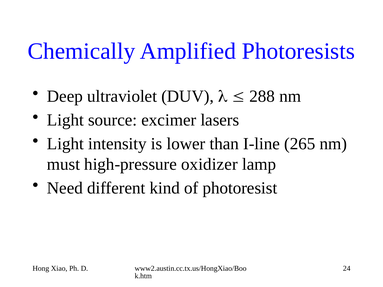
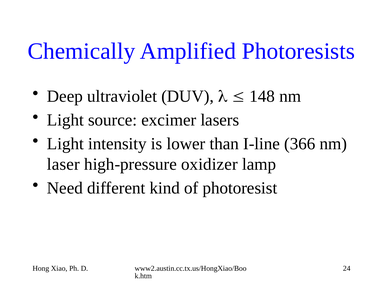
288: 288 -> 148
265: 265 -> 366
must: must -> laser
